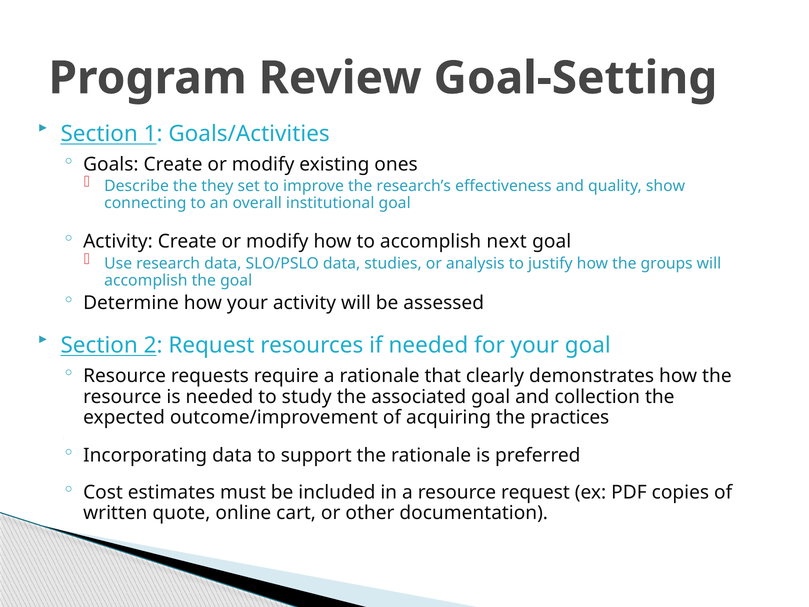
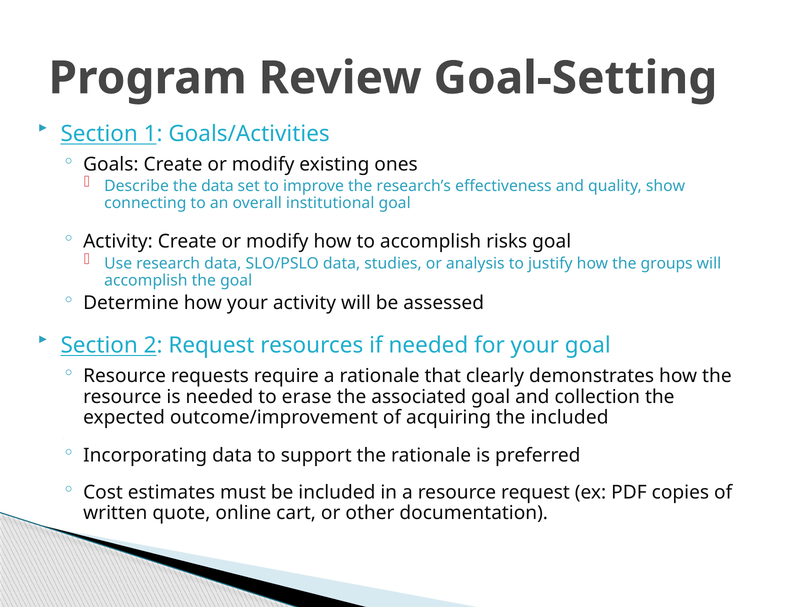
the they: they -> data
next: next -> risks
study: study -> erase
the practices: practices -> included
